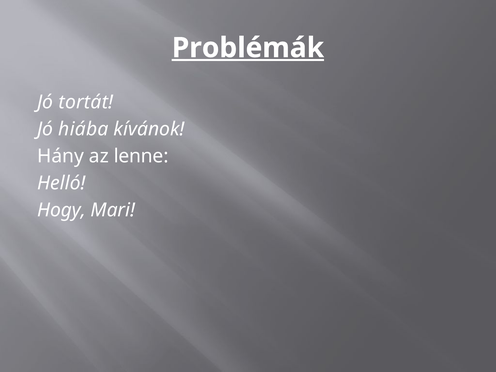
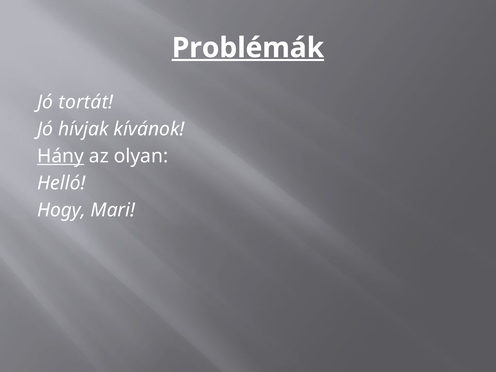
hiába: hiába -> hívjak
Hány underline: none -> present
lenne: lenne -> olyan
